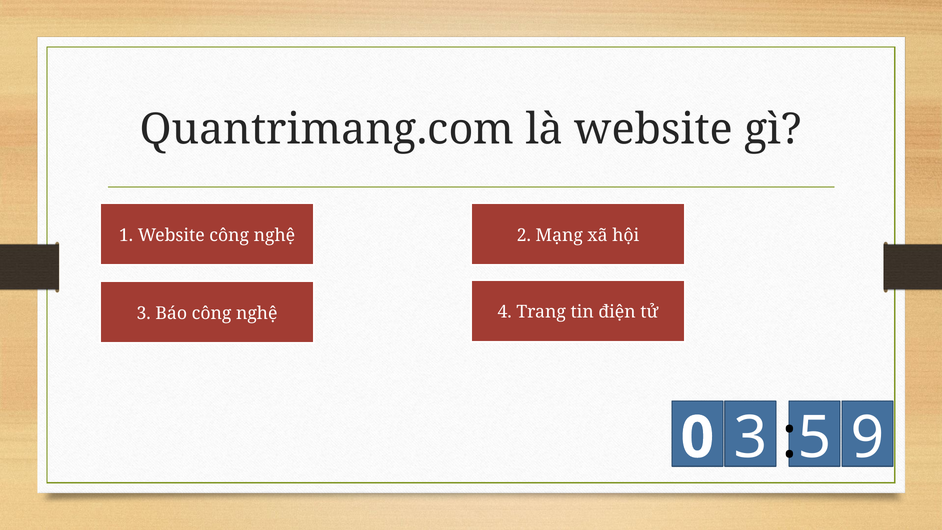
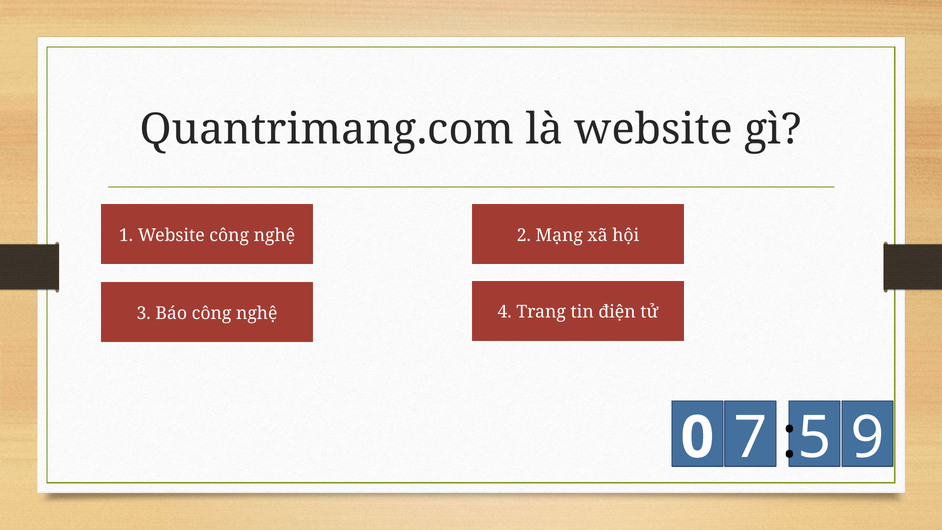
0 3: 3 -> 7
